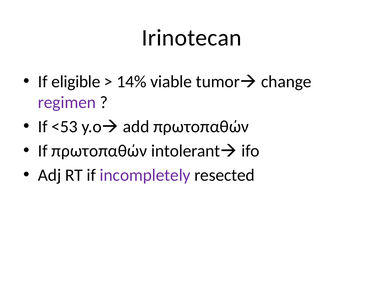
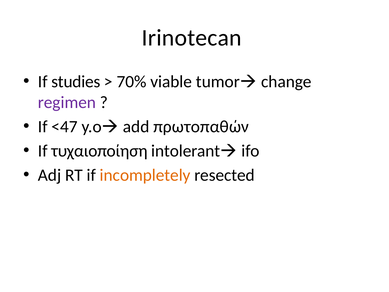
eligible: eligible -> studies
14%: 14% -> 70%
<53: <53 -> <47
If πρωτοπαθών: πρωτοπαθών -> τυχαιοποίηση
incompletely colour: purple -> orange
